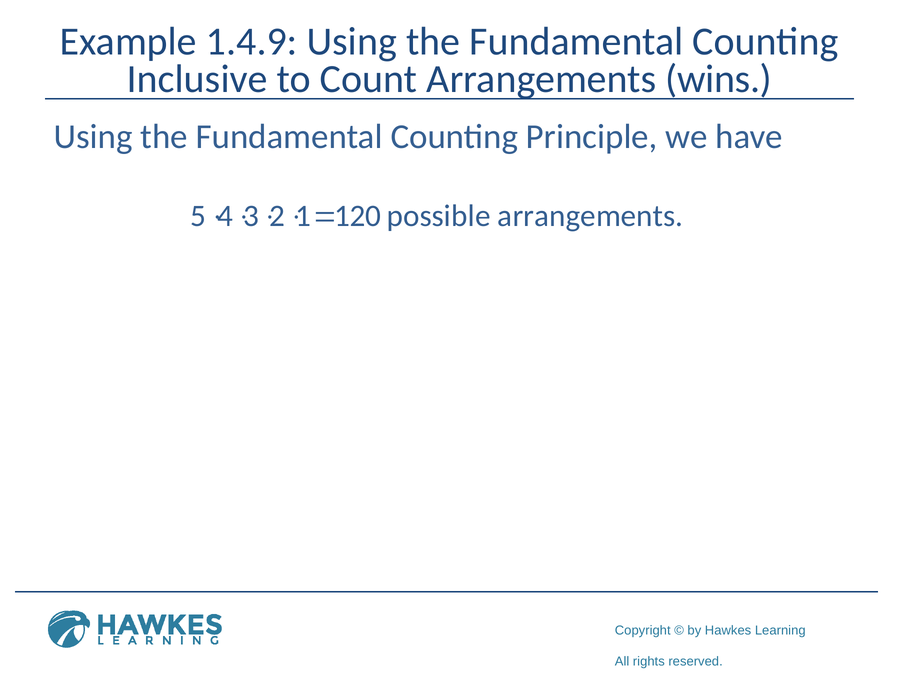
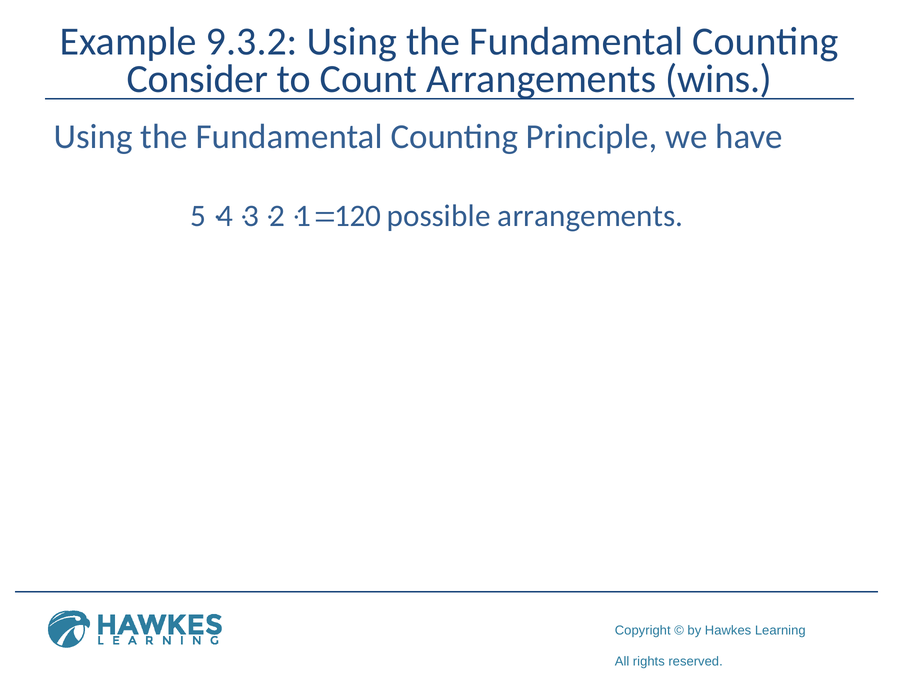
1.4.9: 1.4.9 -> 9.3.2
Inclusive: Inclusive -> Consider
